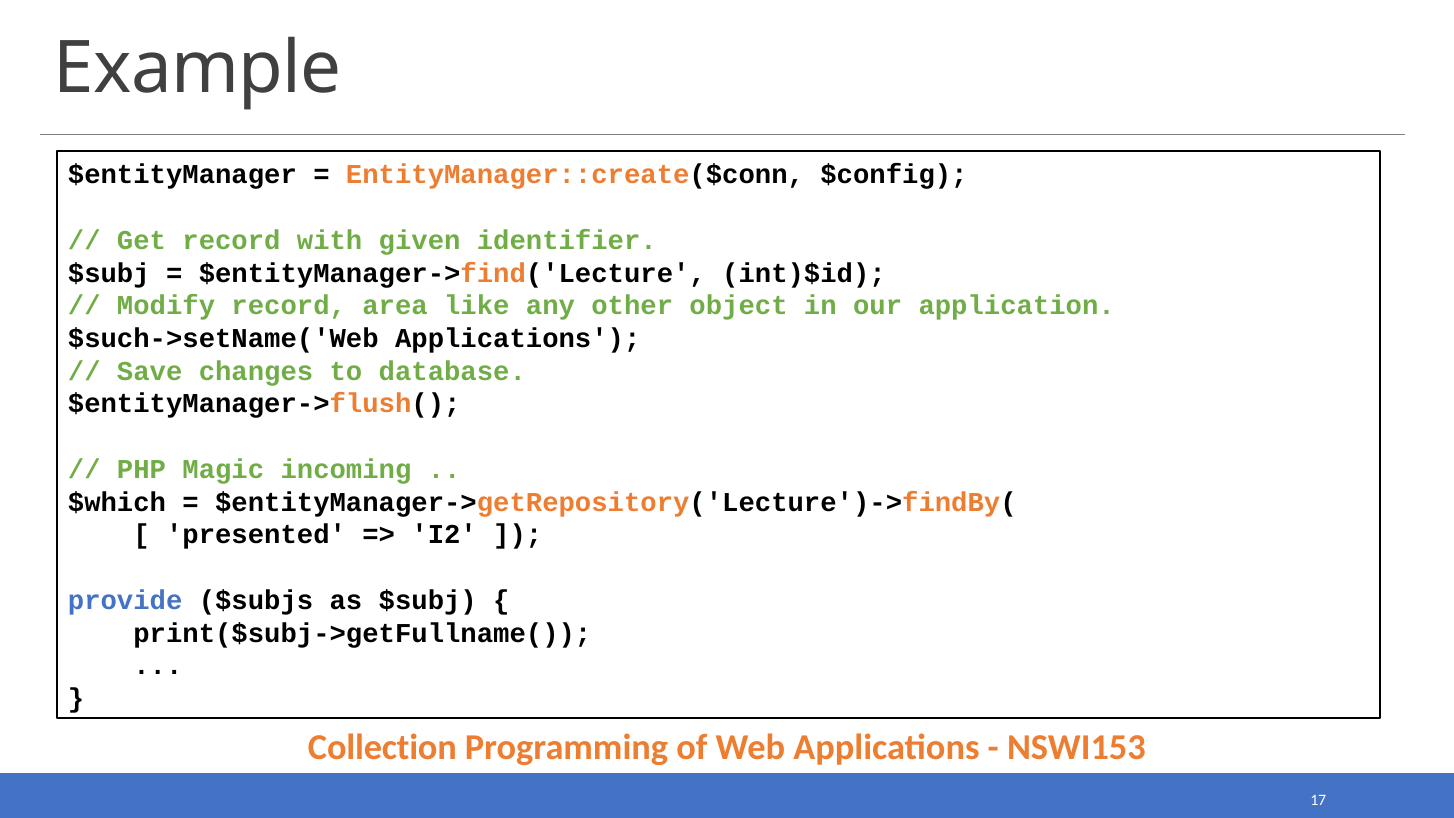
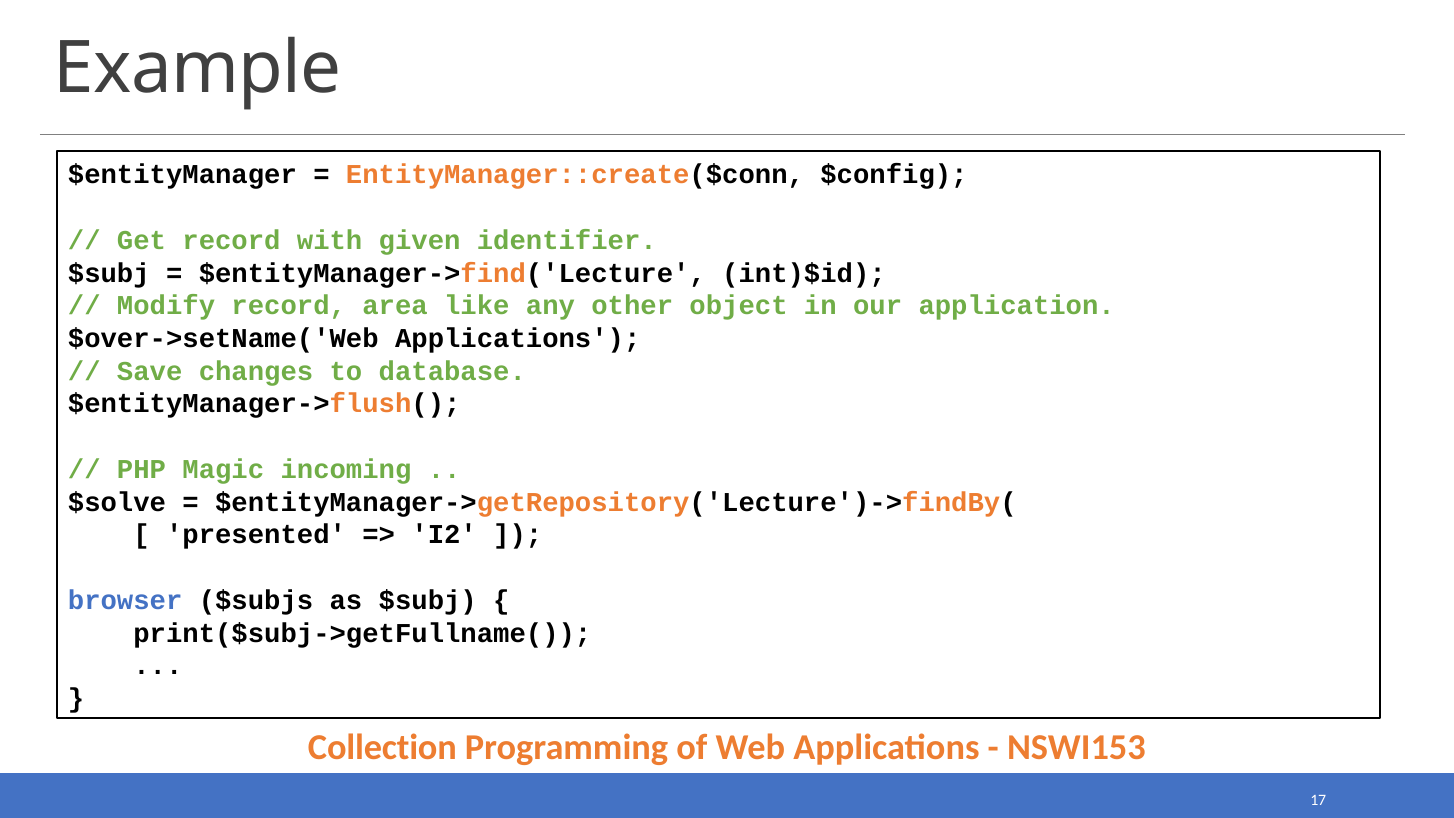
$such->setName('Web: $such->setName('Web -> $over->setName('Web
$which: $which -> $solve
provide: provide -> browser
